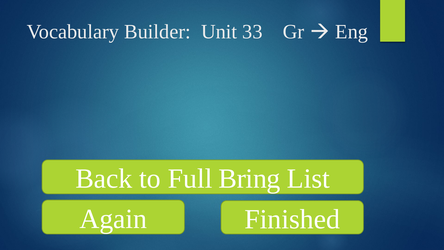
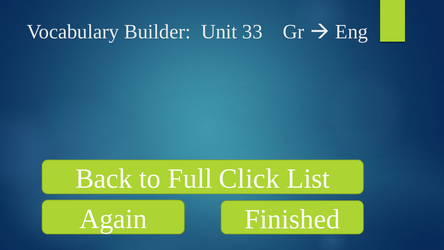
Bring: Bring -> Click
